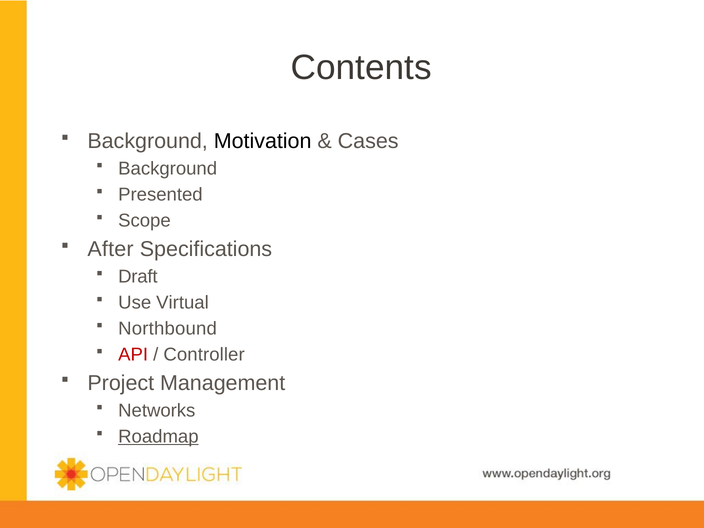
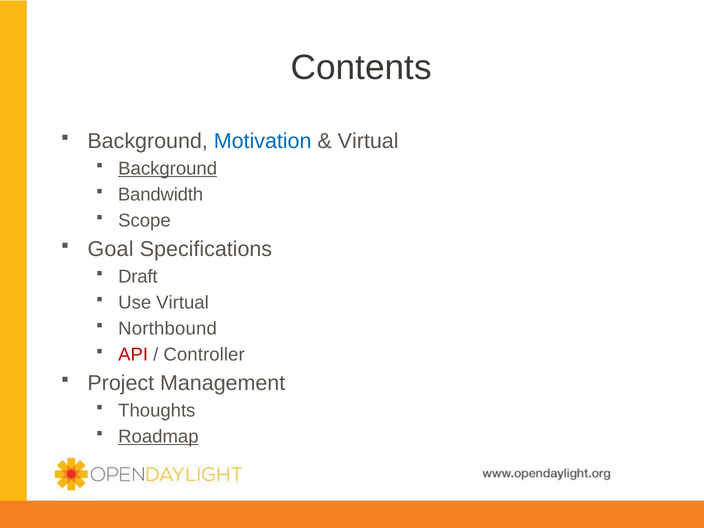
Motivation colour: black -> blue
Cases at (368, 141): Cases -> Virtual
Background at (168, 169) underline: none -> present
Presented: Presented -> Bandwidth
After: After -> Goal
Networks: Networks -> Thoughts
